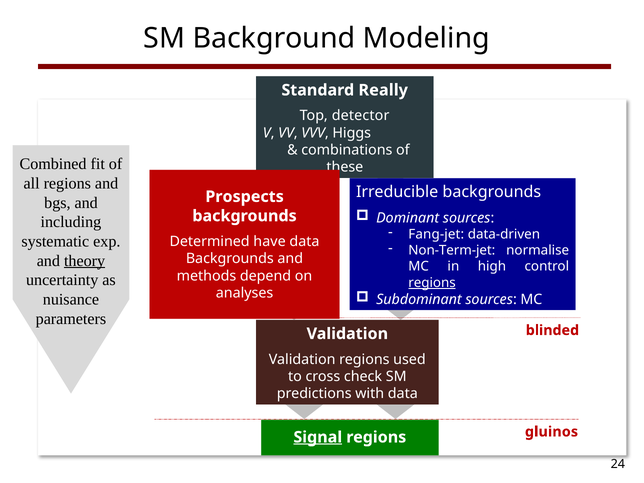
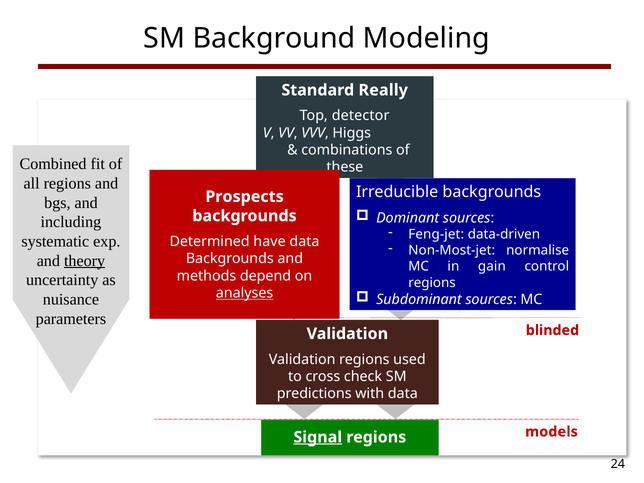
Fang-jet: Fang-jet -> Feng-jet
Non-Term-jet: Non-Term-jet -> Non-Most-jet
high: high -> gain
regions at (432, 283) underline: present -> none
analyses underline: none -> present
gluinos: gluinos -> models
